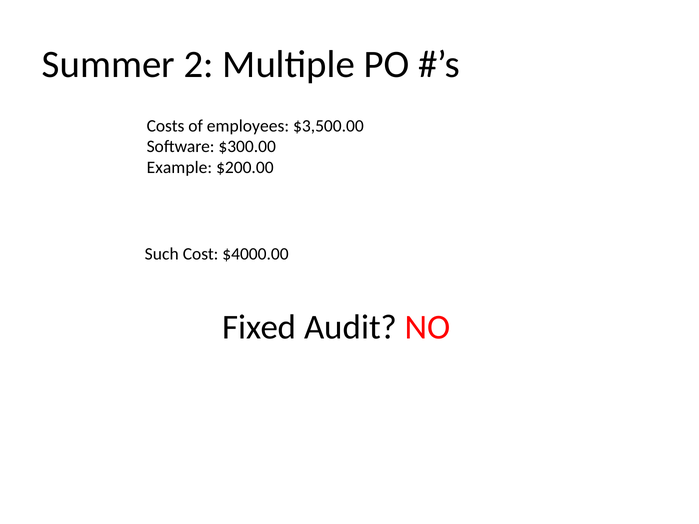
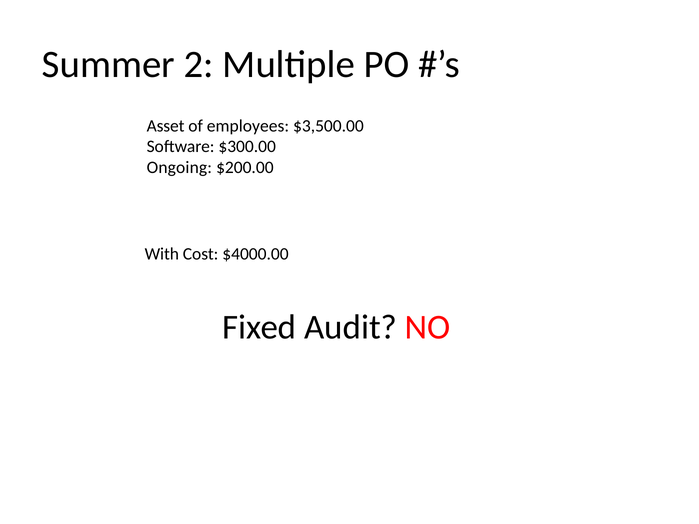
Costs: Costs -> Asset
Example: Example -> Ongoing
Such: Such -> With
